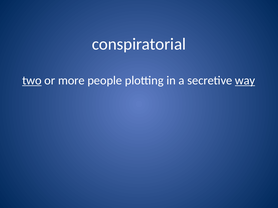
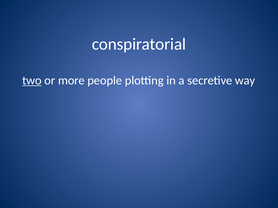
way underline: present -> none
